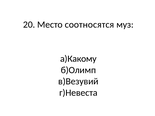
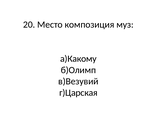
соотносятся: соотносятся -> композиция
г)Невеста: г)Невеста -> г)Царская
